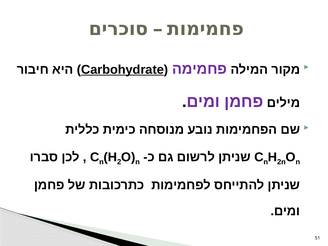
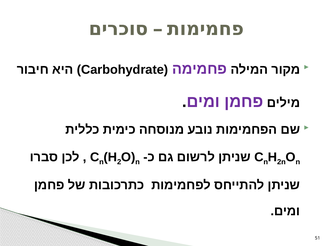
Carbohydrate underline: present -> none
